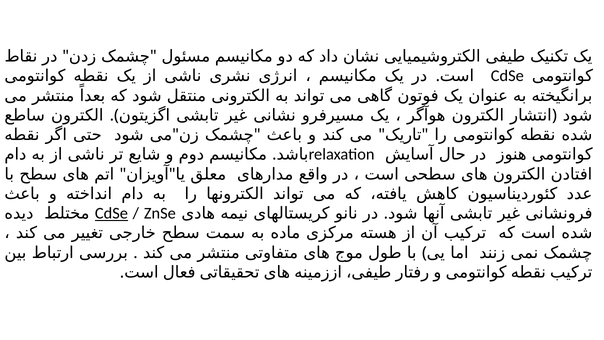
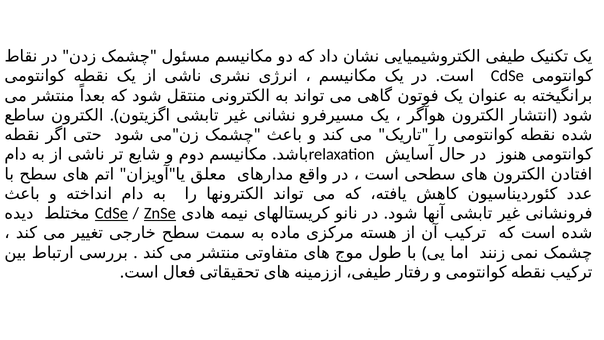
ZnSe underline: none -> present
